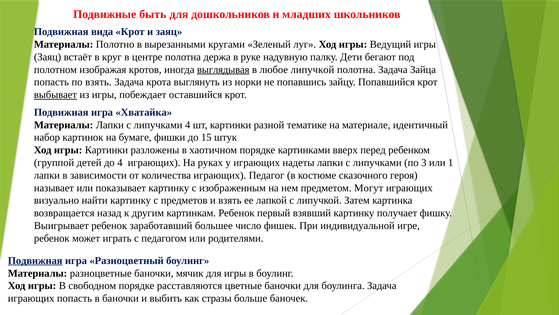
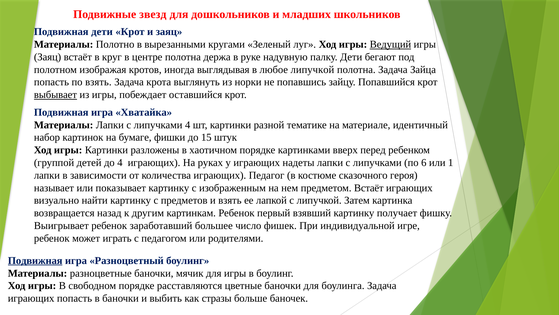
быть: быть -> звезд
Подвижная вида: вида -> дети
Ведущий underline: none -> present
выглядывая underline: present -> none
3: 3 -> 6
предметом Могут: Могут -> Встаёт
